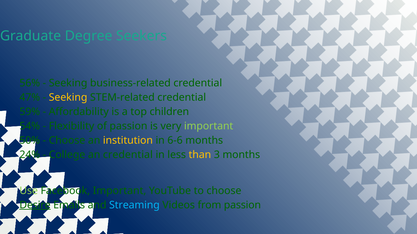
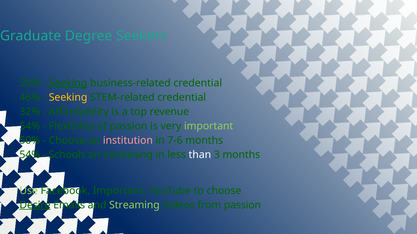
56%: 56% -> 20%
Seeking at (68, 83) underline: none -> present
47%: 47% -> 46%
59%: 59% -> 32%
children: children -> revenue
institution colour: yellow -> pink
6-6: 6-6 -> 7-6
24% at (30, 155): 24% -> 54%
College: College -> Schools
an credential: credential -> increasing
than colour: yellow -> white
Streaming colour: light blue -> light green
